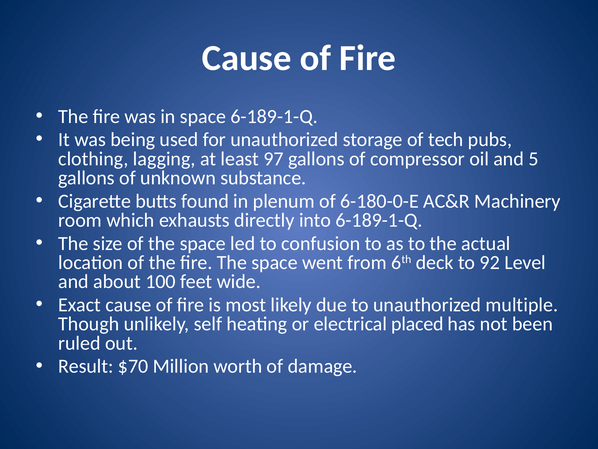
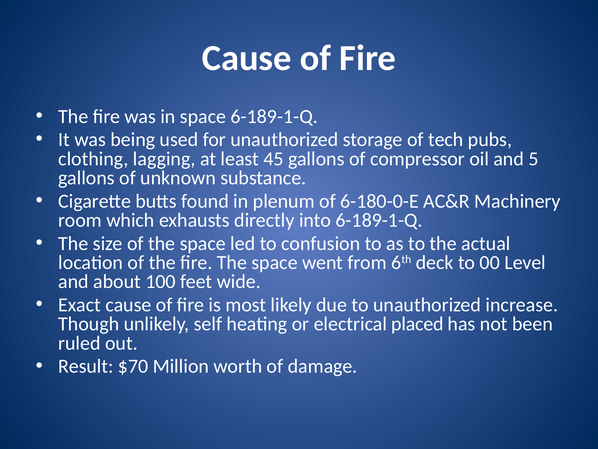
97: 97 -> 45
92: 92 -> 00
multiple: multiple -> increase
